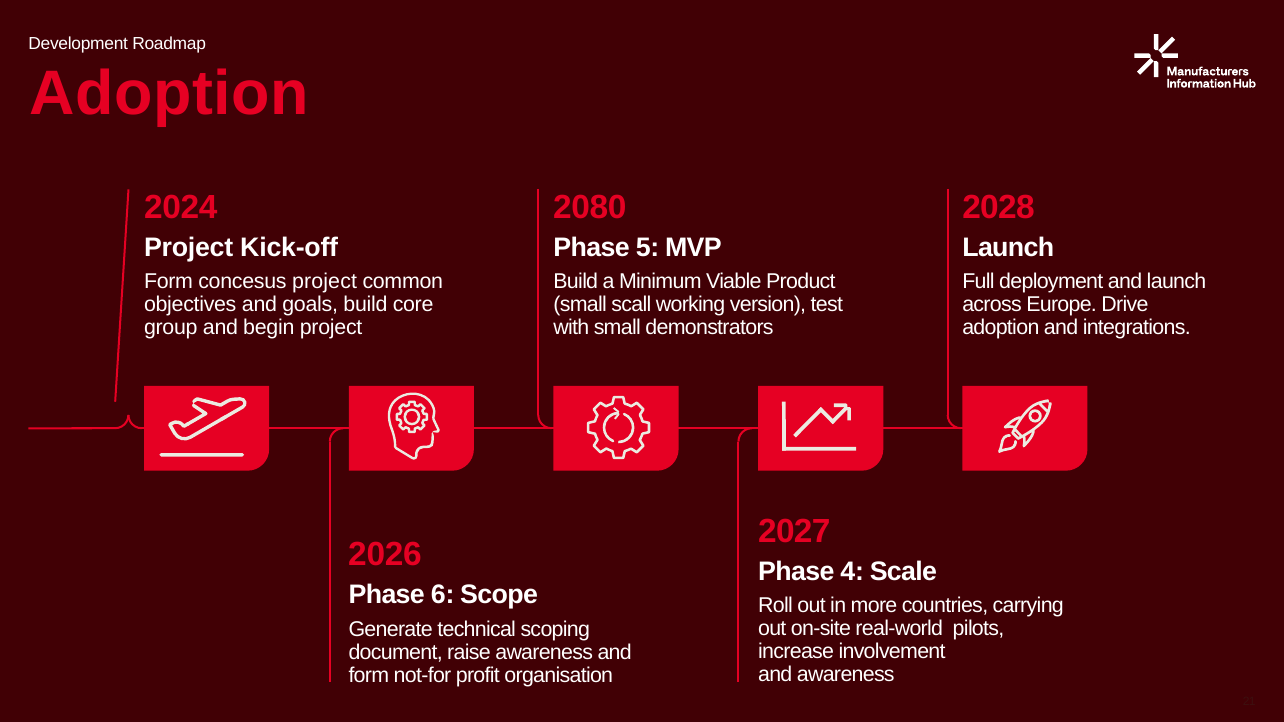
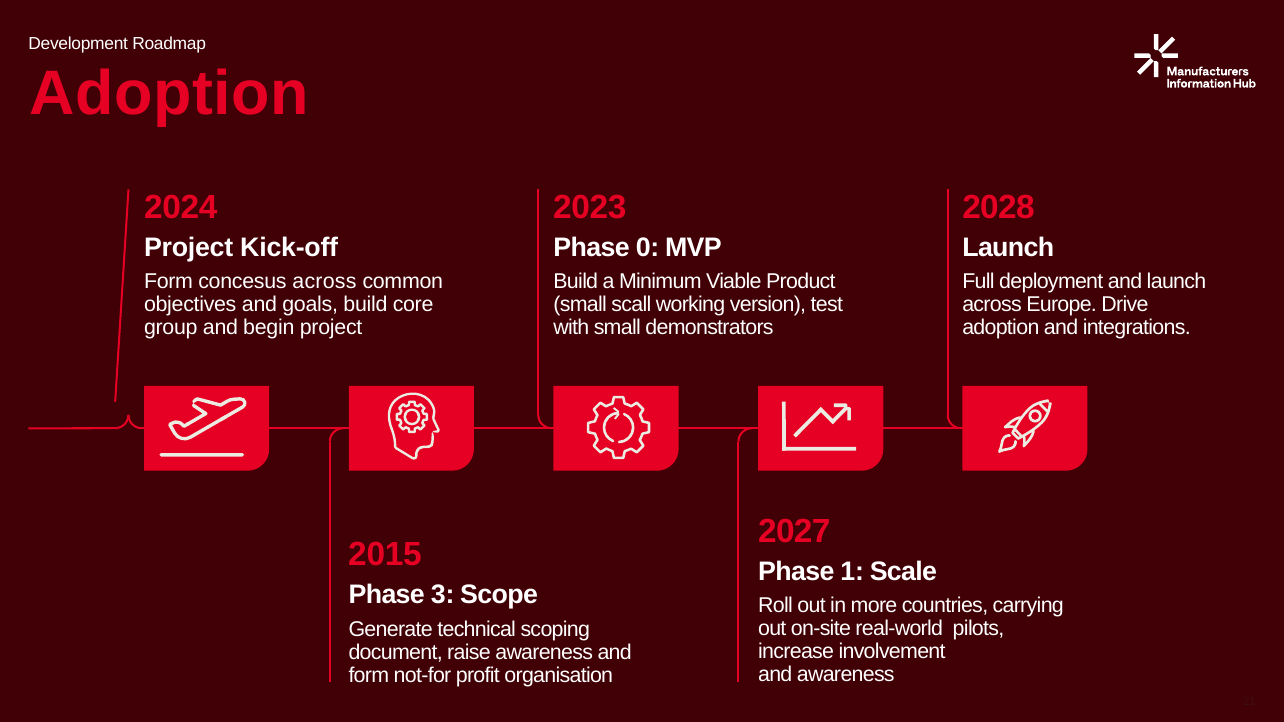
2080: 2080 -> 2023
5: 5 -> 0
concesus project: project -> across
2026: 2026 -> 2015
4: 4 -> 1
6: 6 -> 3
